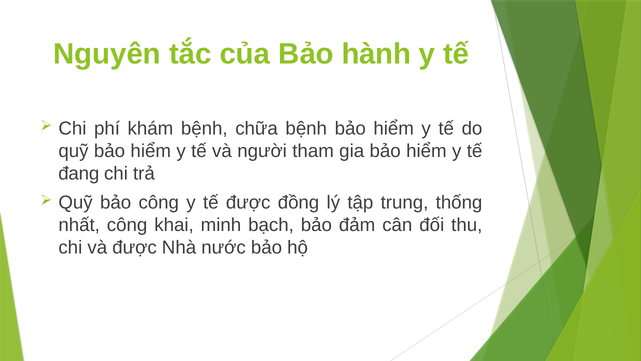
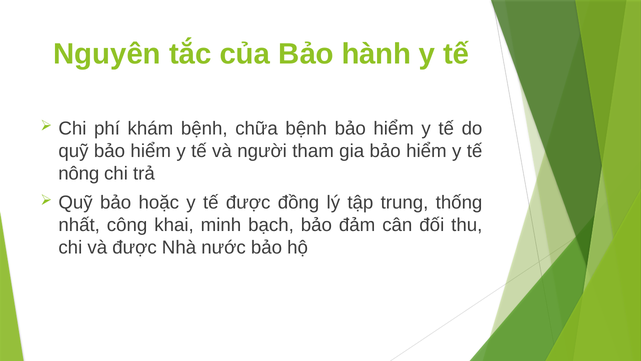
đang: đang -> nông
bảo công: công -> hoặc
